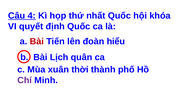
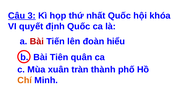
4: 4 -> 3
Lịch: Lịch -> Tiên
thời: thời -> tràn
Chí colour: purple -> orange
